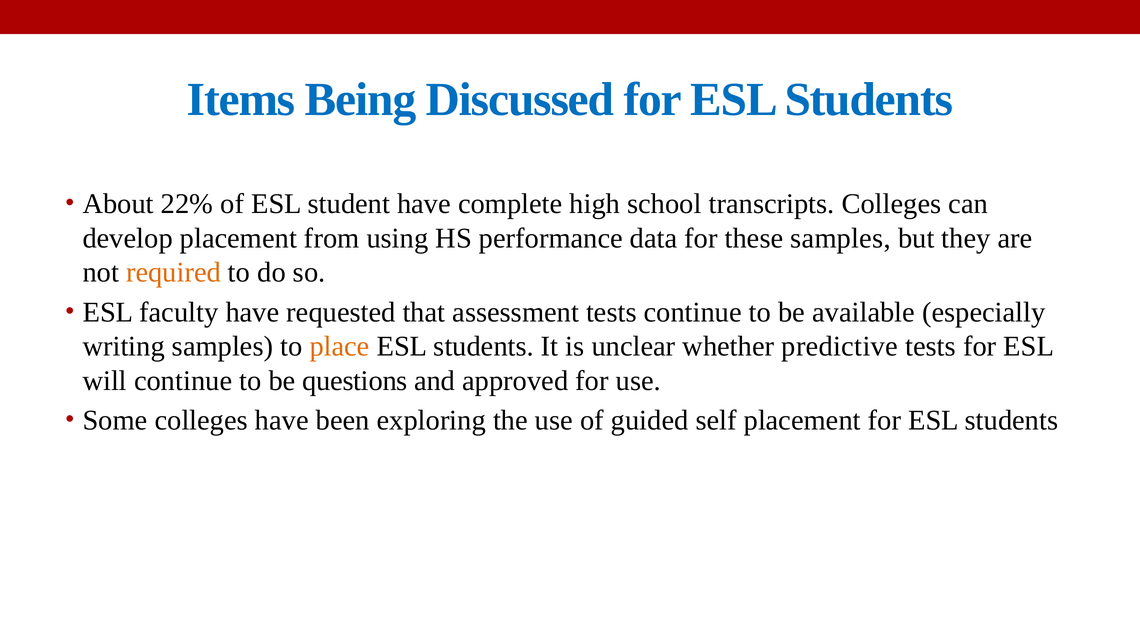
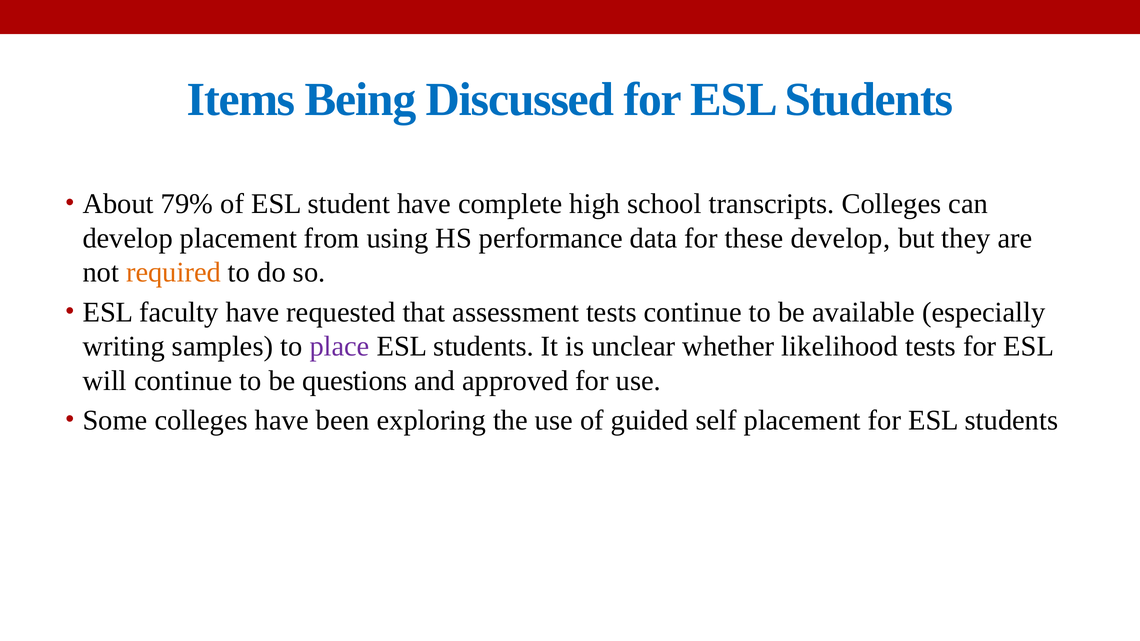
22%: 22% -> 79%
these samples: samples -> develop
place colour: orange -> purple
predictive: predictive -> likelihood
